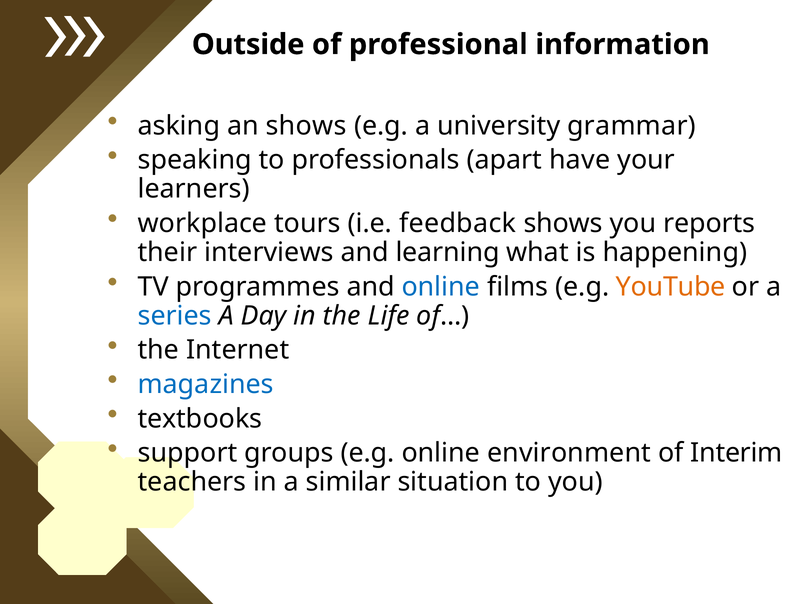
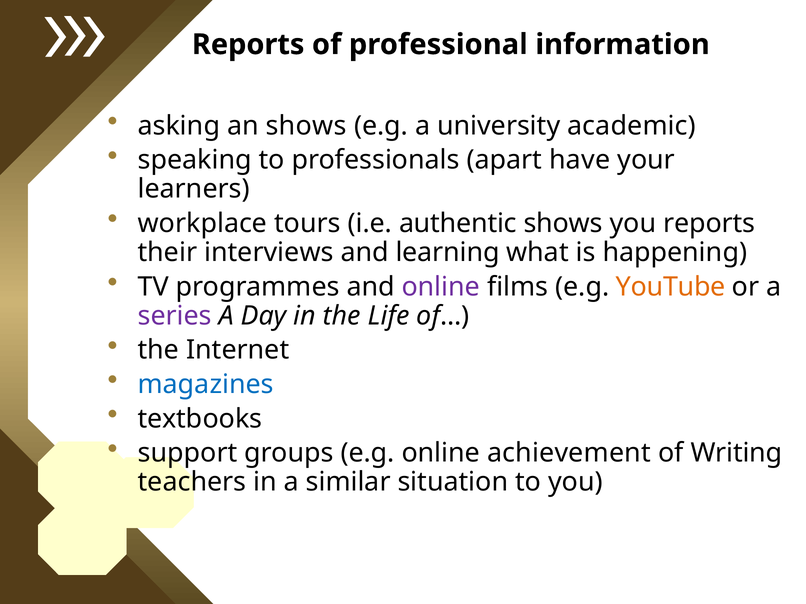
Outside at (248, 45): Outside -> Reports
grammar: grammar -> academic
feedback: feedback -> authentic
online at (441, 287) colour: blue -> purple
series colour: blue -> purple
environment: environment -> achievement
Interim: Interim -> Writing
